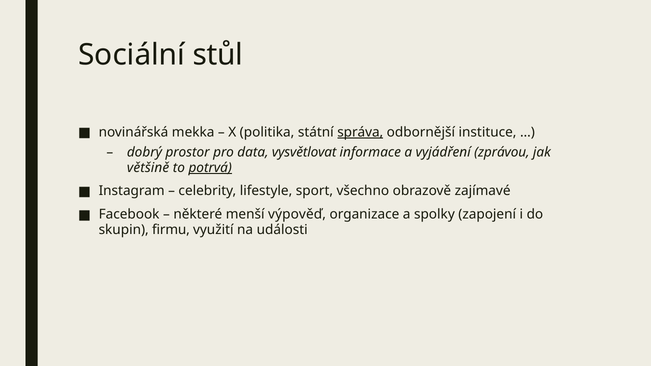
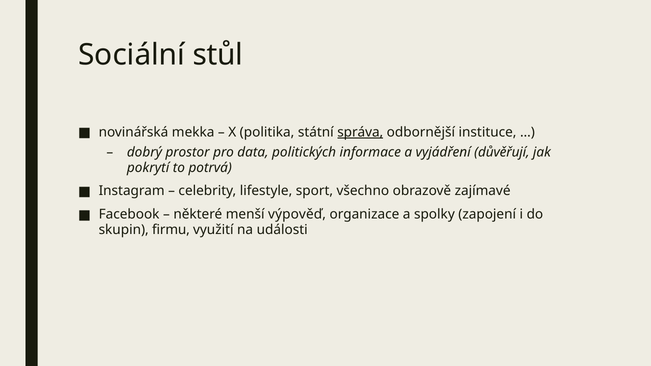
vysvětlovat: vysvětlovat -> politických
zprávou: zprávou -> důvěřují
většině: většině -> pokrytí
potrvá underline: present -> none
